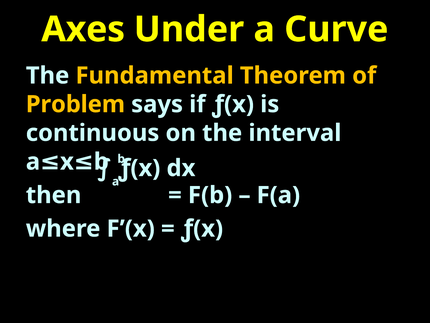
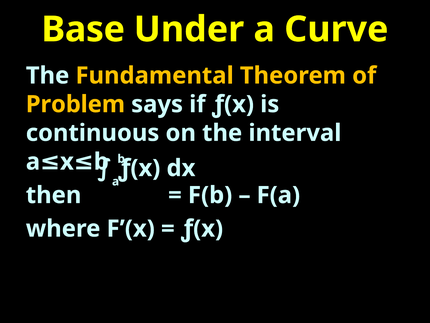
Axes: Axes -> Base
